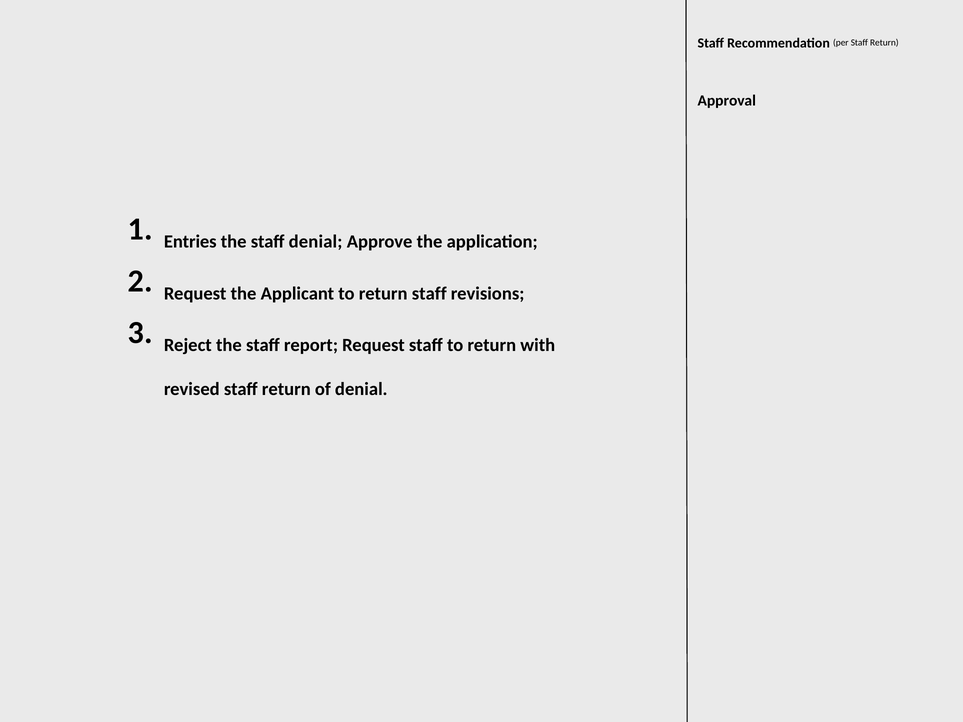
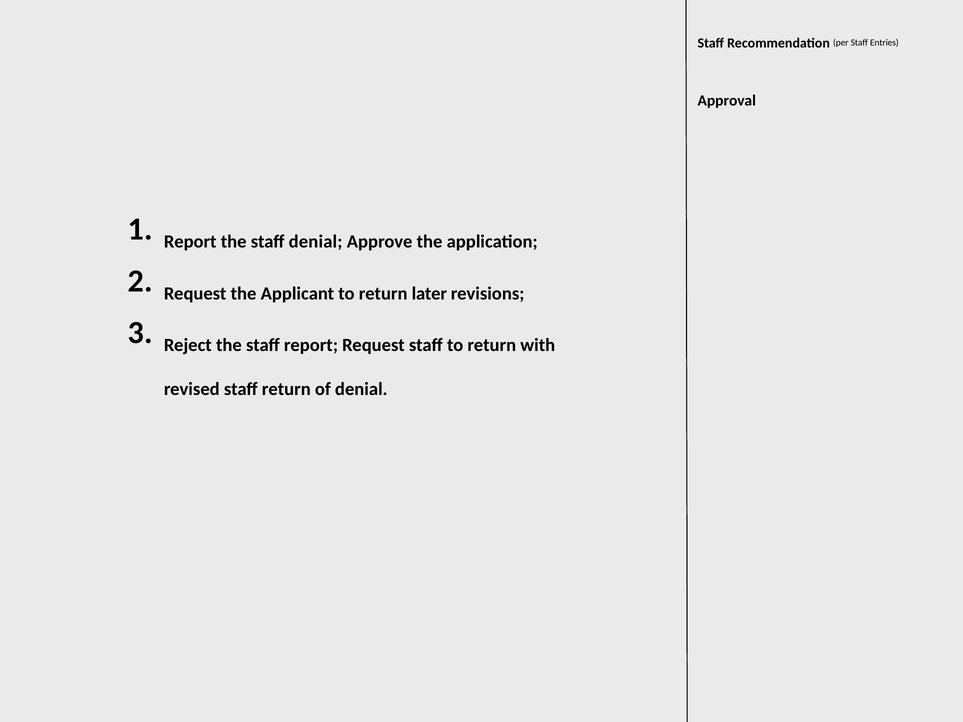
per Staff Return: Return -> Entries
Entries at (190, 242): Entries -> Report
return staff: staff -> later
